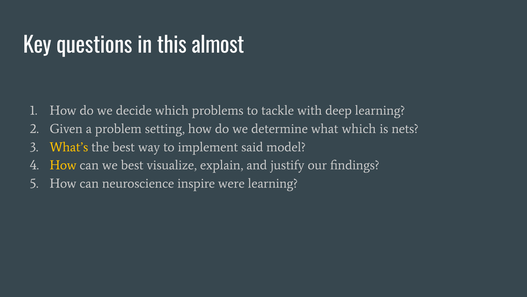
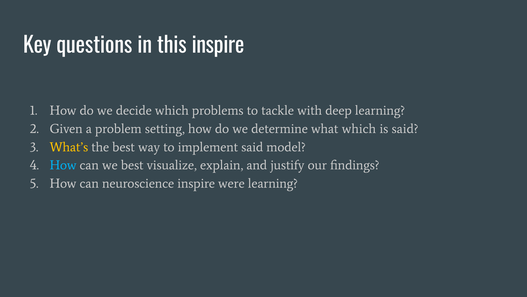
this almost: almost -> inspire
is nets: nets -> said
How at (63, 165) colour: yellow -> light blue
